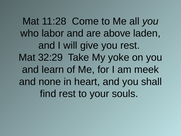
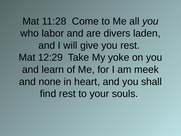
above: above -> divers
32:29: 32:29 -> 12:29
